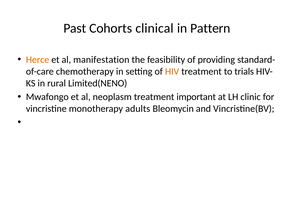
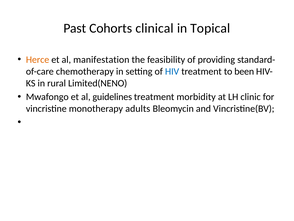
Pattern: Pattern -> Topical
HIV colour: orange -> blue
trials: trials -> been
neoplasm: neoplasm -> guidelines
important: important -> morbidity
